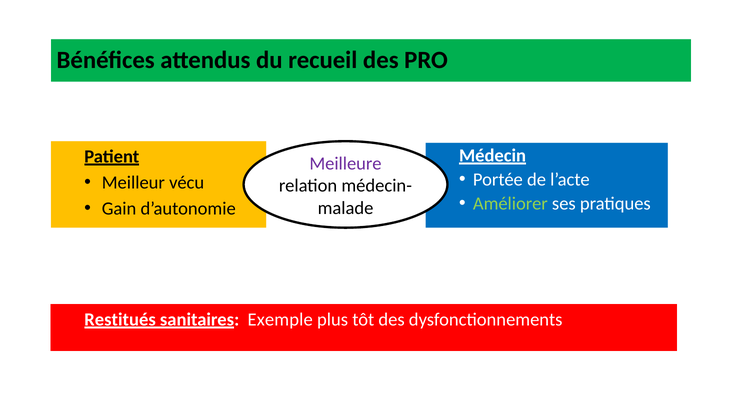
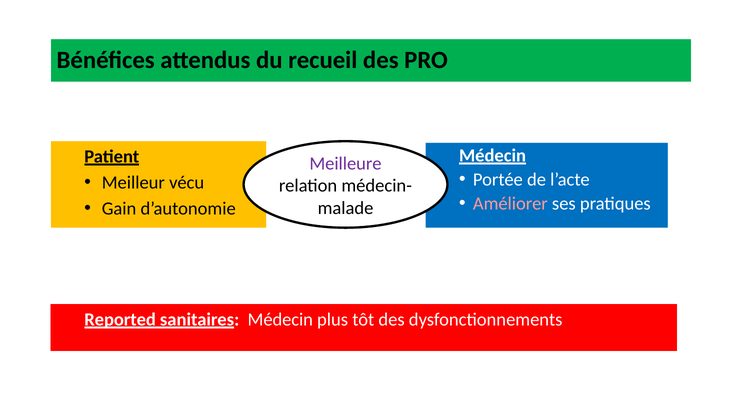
Améliorer colour: light green -> pink
Restitués: Restitués -> Reported
sanitaires Exemple: Exemple -> Médecin
